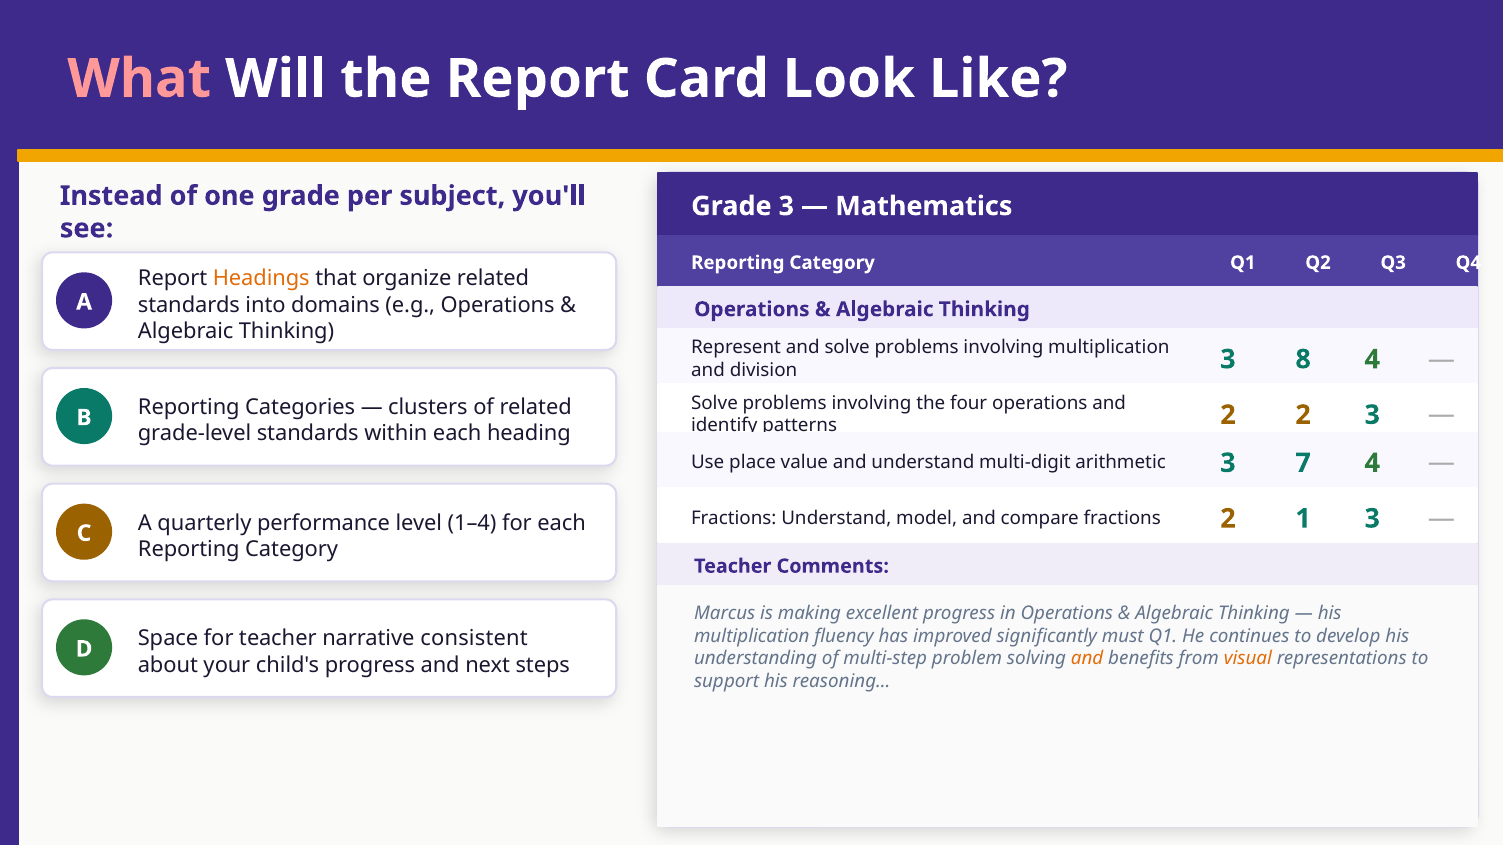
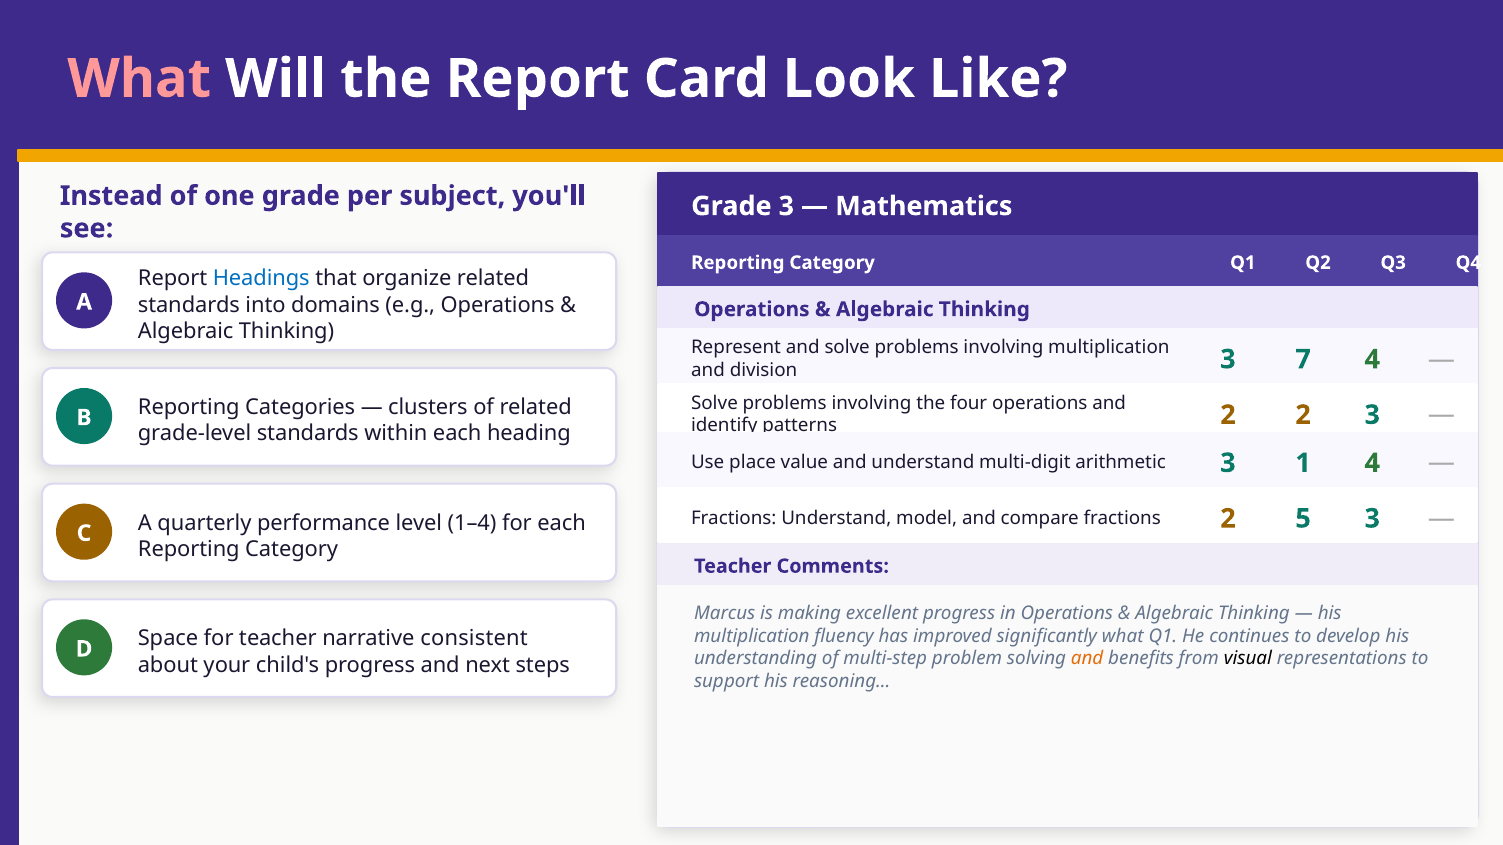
Headings colour: orange -> blue
8: 8 -> 7
7: 7 -> 1
1: 1 -> 5
significantly must: must -> what
visual colour: orange -> black
